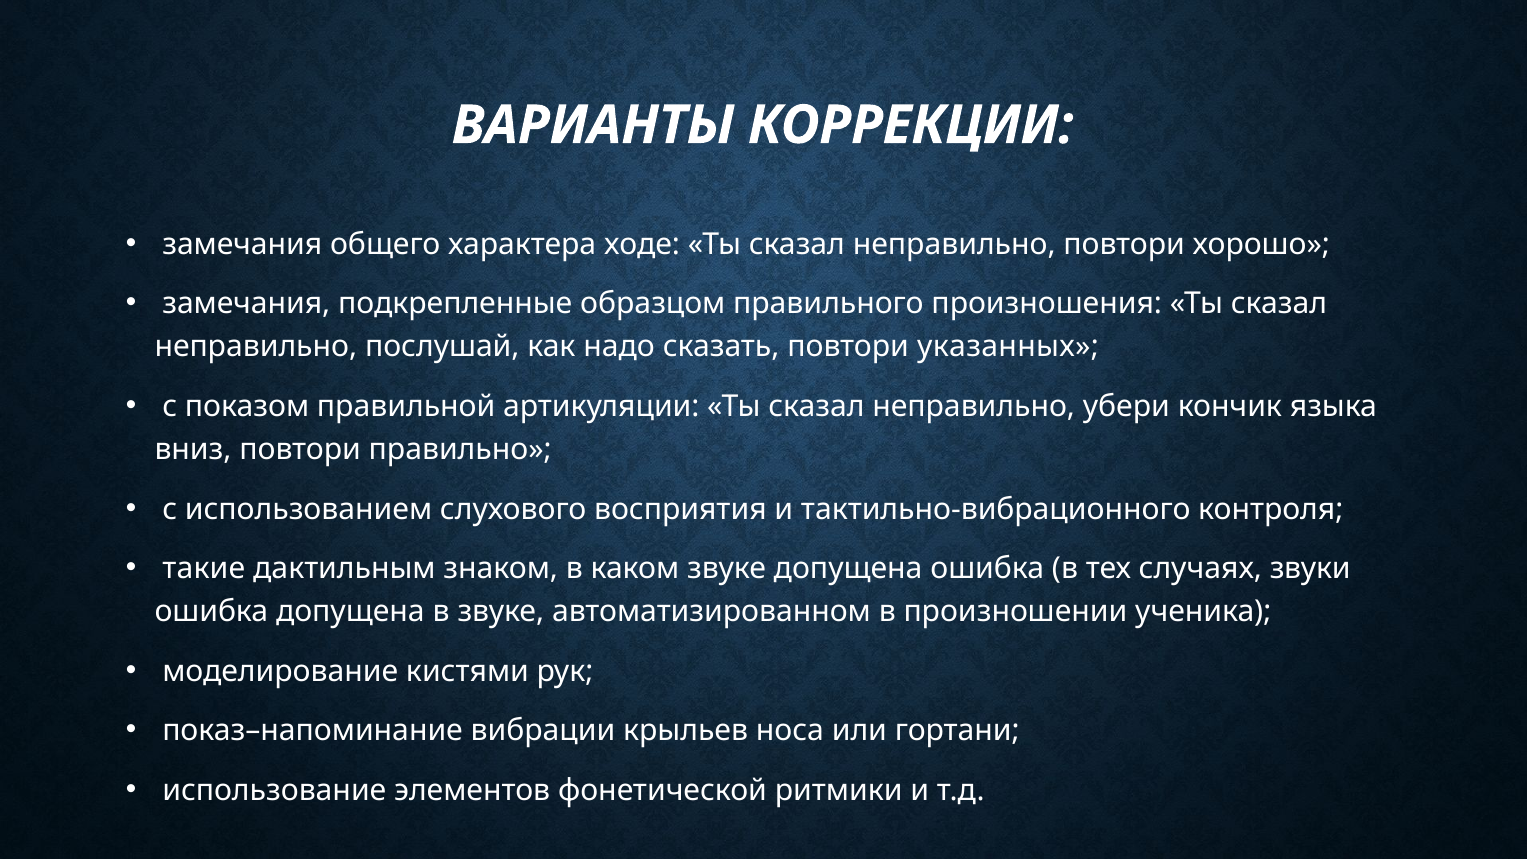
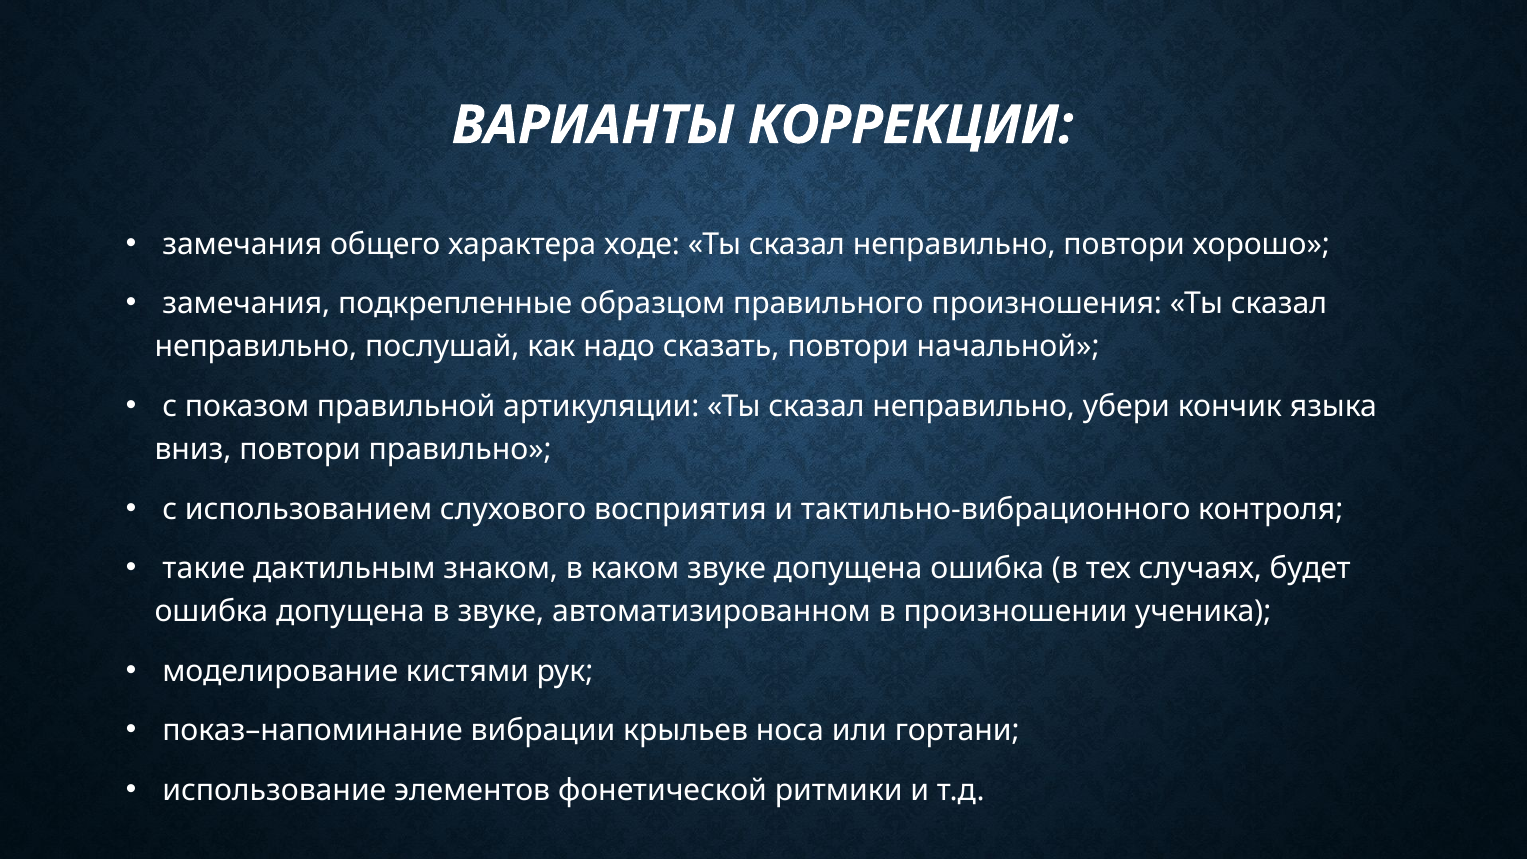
указанных: указанных -> начальной
звуки: звуки -> будет
